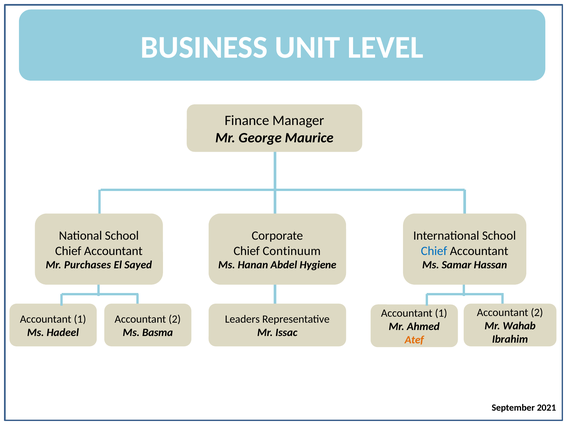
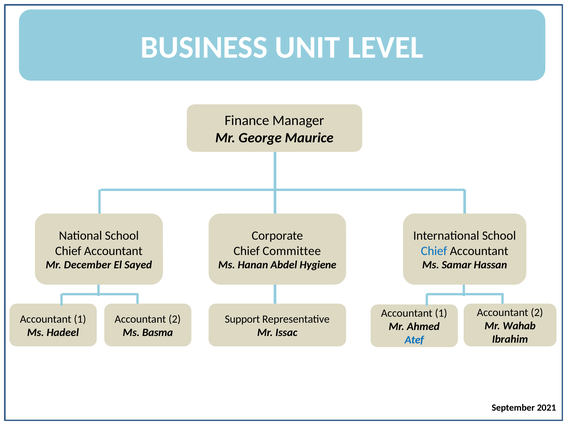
Continuum: Continuum -> Committee
Purchases: Purchases -> December
Leaders: Leaders -> Support
Atef colour: orange -> blue
